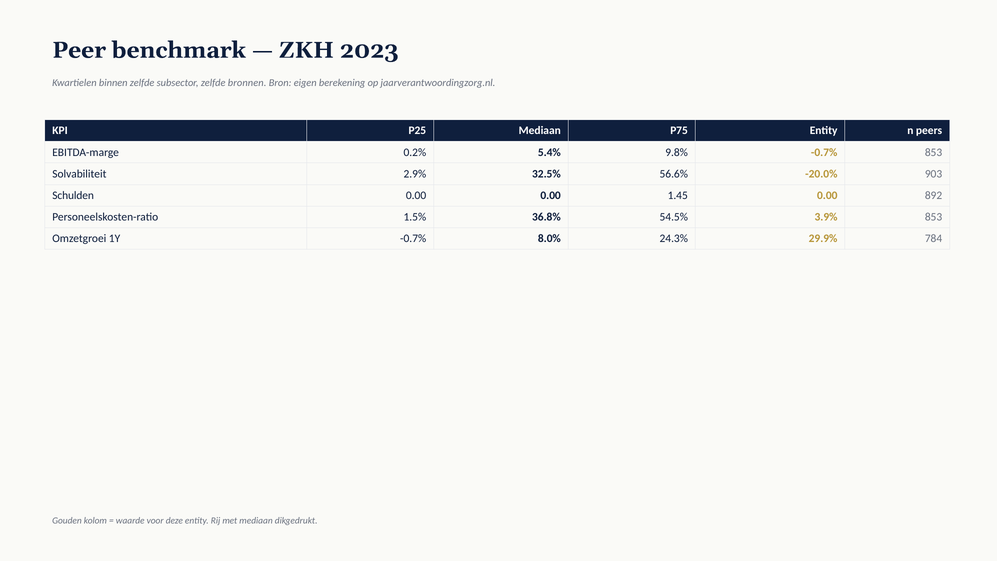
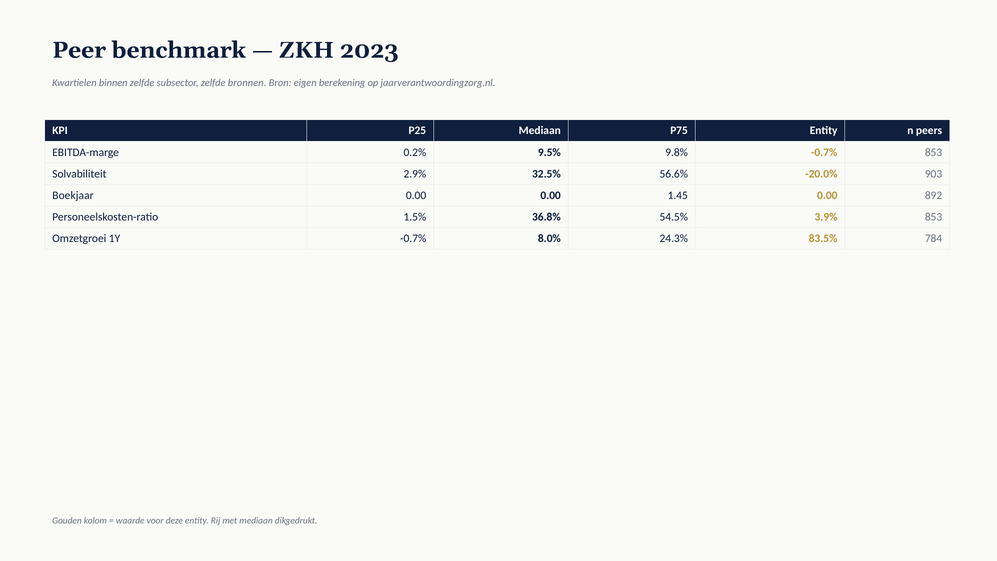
5.4%: 5.4% -> 9.5%
Schulden: Schulden -> Boekjaar
29.9%: 29.9% -> 83.5%
